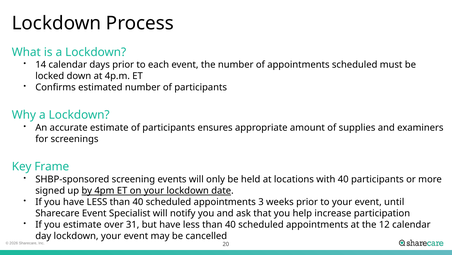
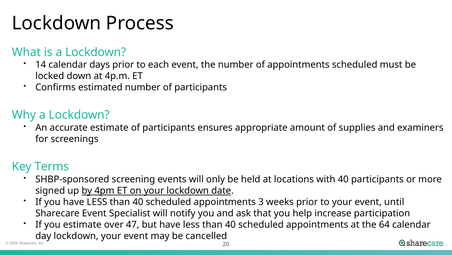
Frame: Frame -> Terms
31: 31 -> 47
12: 12 -> 64
